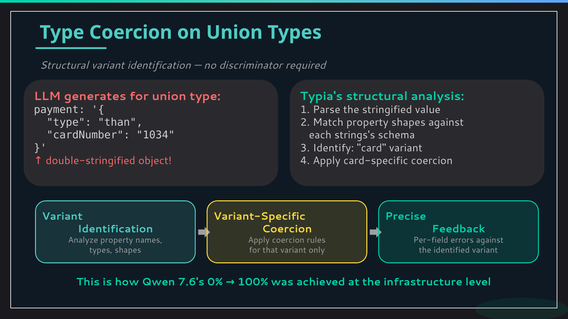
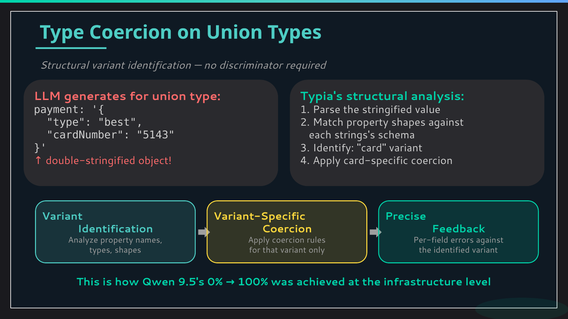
than: than -> best
1034: 1034 -> 5143
7.6's: 7.6's -> 9.5's
